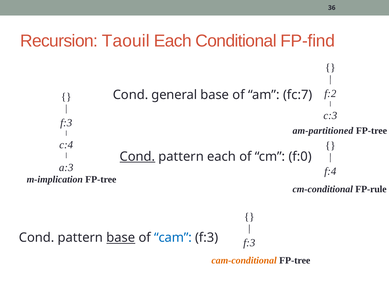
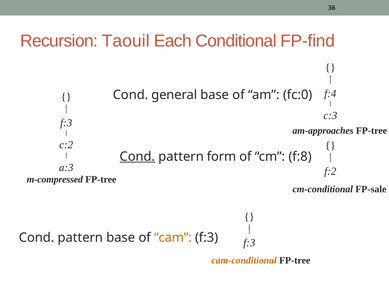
f:2: f:2 -> f:4
fc:7: fc:7 -> fc:0
am-partitioned: am-partitioned -> am-approaches
c:4: c:4 -> c:2
pattern each: each -> form
f:0: f:0 -> f:8
f:4: f:4 -> f:2
m-implication: m-implication -> m-compressed
FP-rule: FP-rule -> FP-sale
base at (121, 238) underline: present -> none
cam colour: blue -> orange
